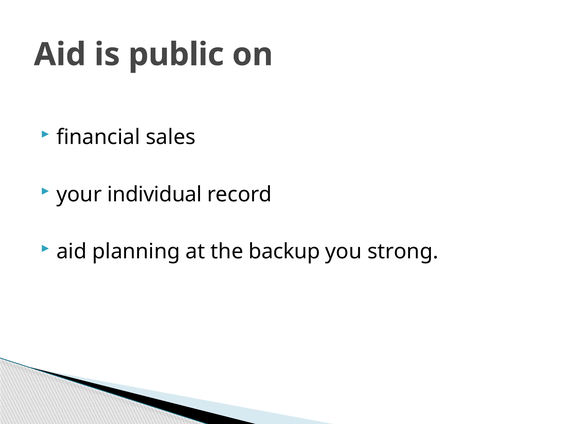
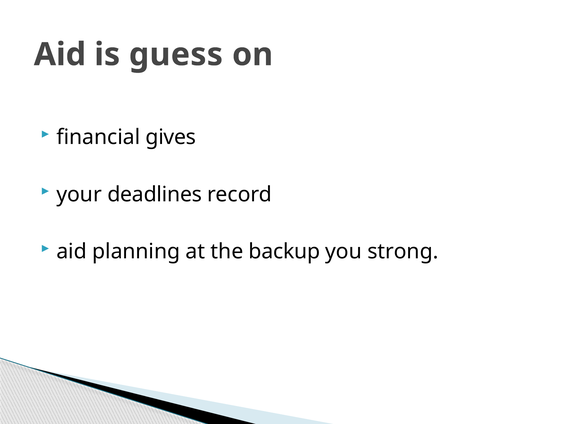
public: public -> guess
sales: sales -> gives
individual: individual -> deadlines
